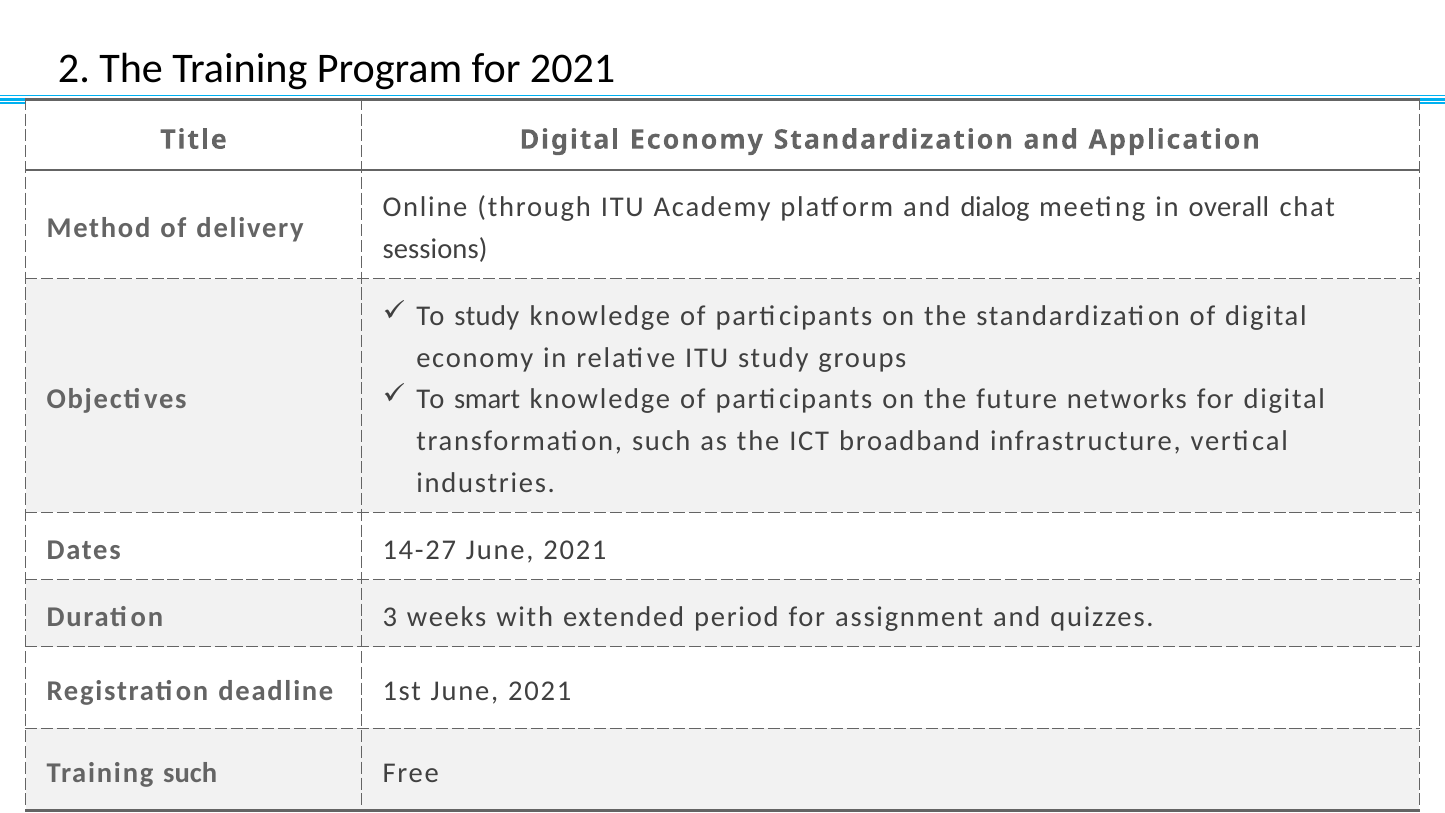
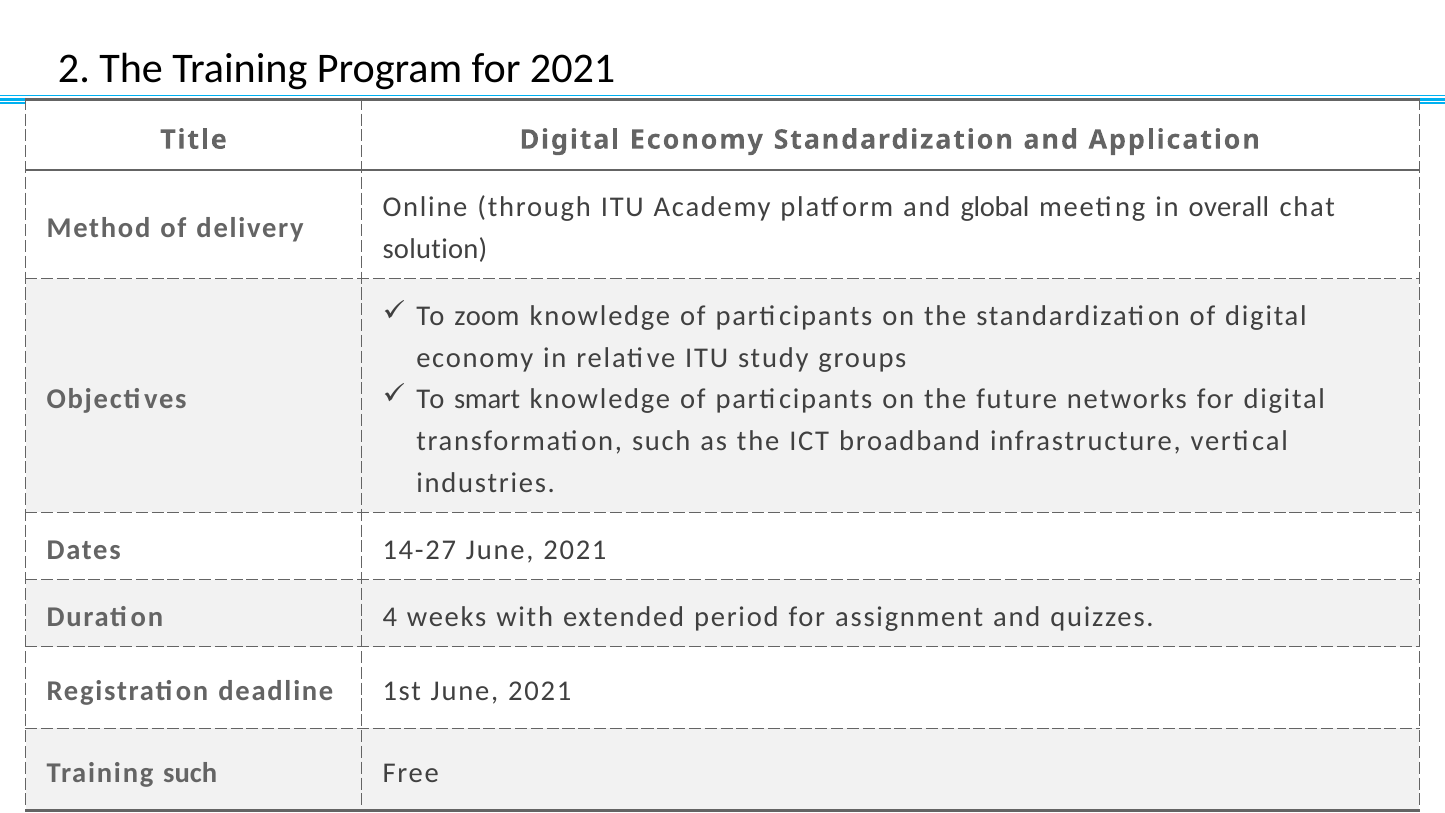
dialog: dialog -> global
sessions: sessions -> solution
To study: study -> zoom
3: 3 -> 4
